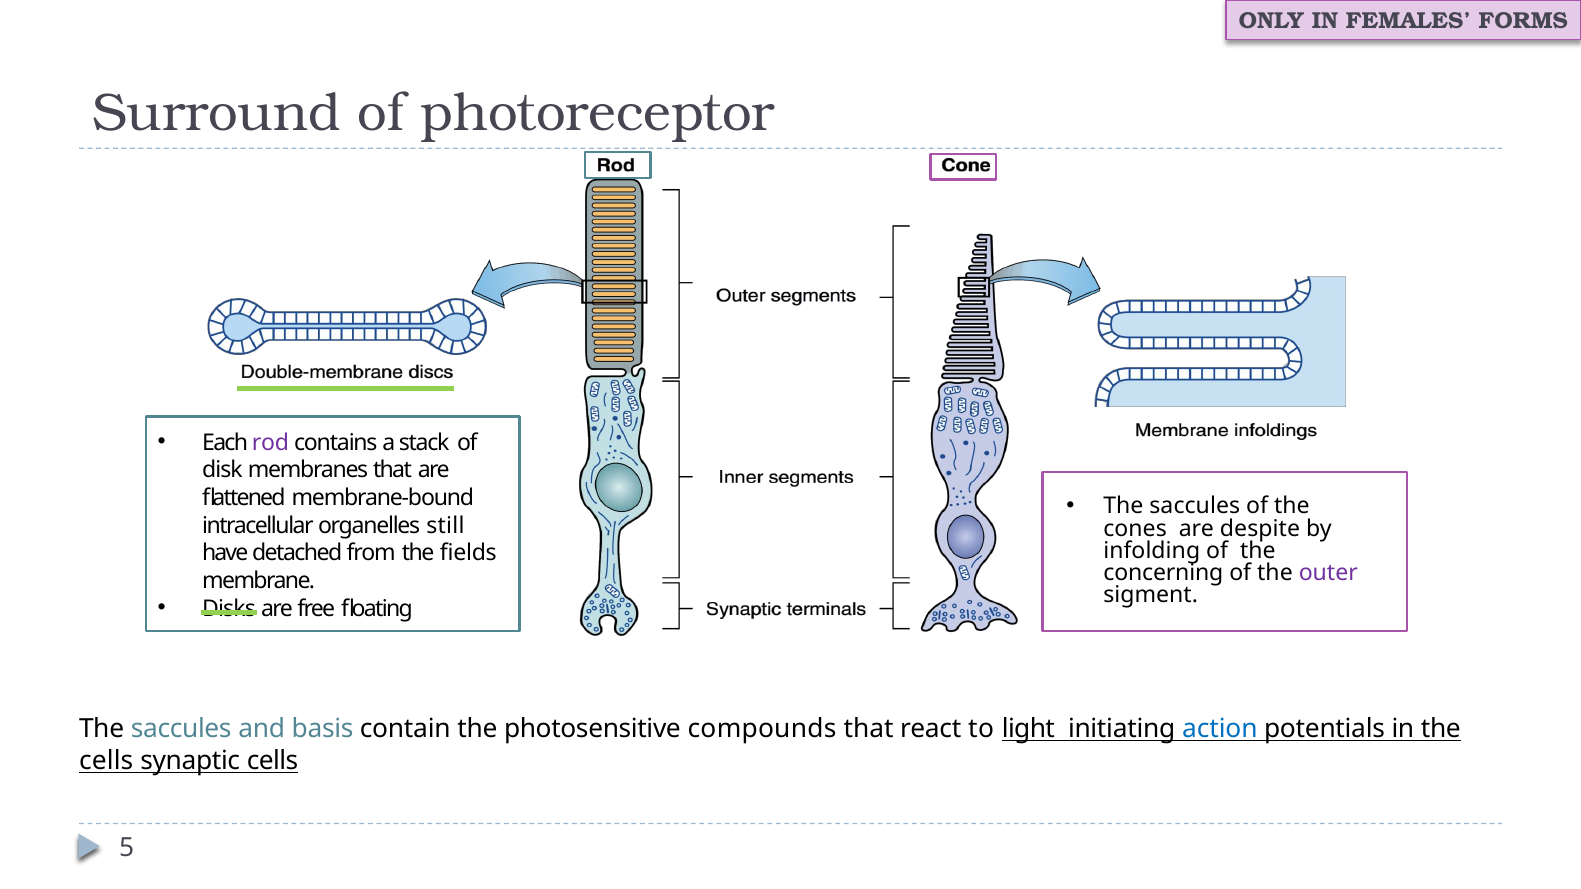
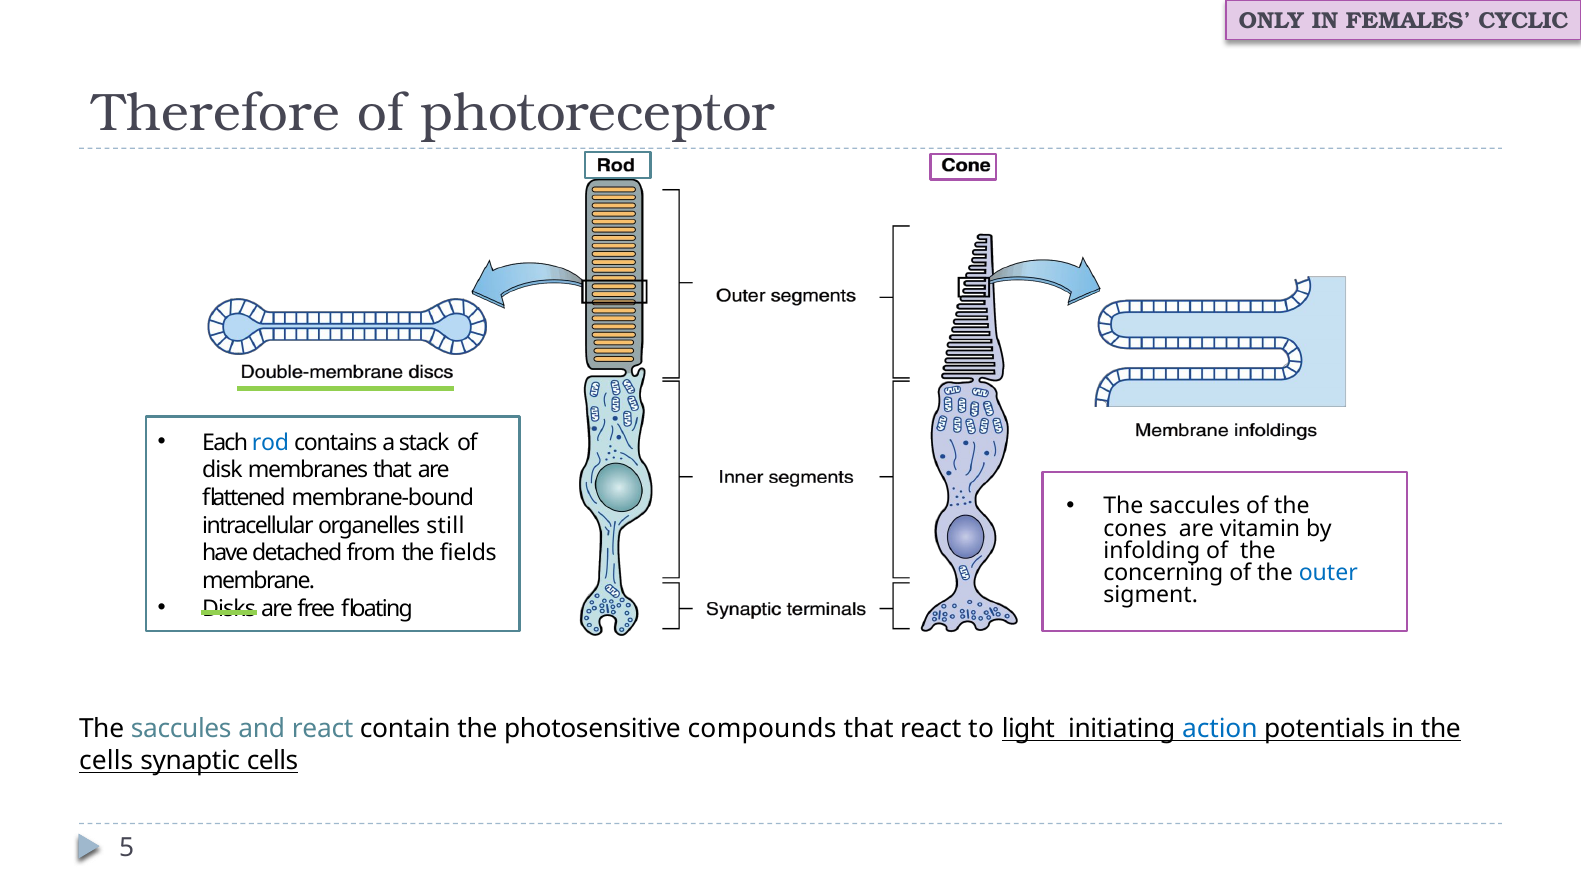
FORMS: FORMS -> CYCLIC
Surround: Surround -> Therefore
rod colour: purple -> blue
despite: despite -> vitamin
outer colour: purple -> blue
and basis: basis -> react
